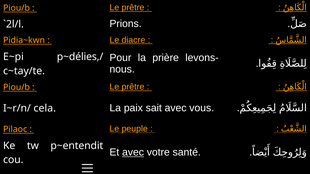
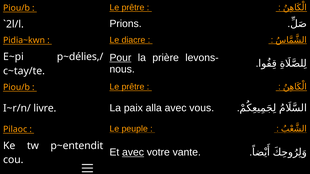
Pour underline: none -> present
cela: cela -> livre
sait: sait -> alla
santé: santé -> vante
